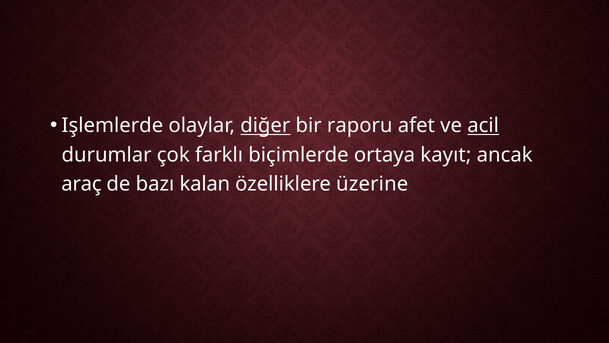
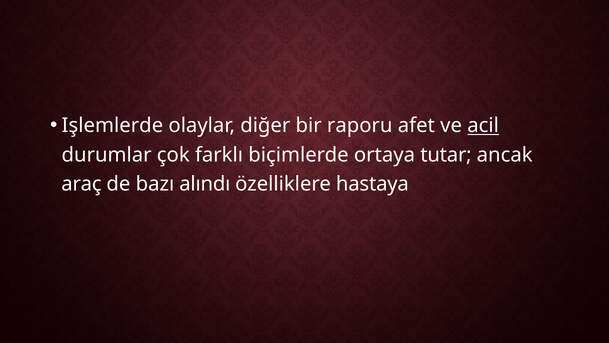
diğer underline: present -> none
kayıt: kayıt -> tutar
kalan: kalan -> alındı
üzerine: üzerine -> hastaya
